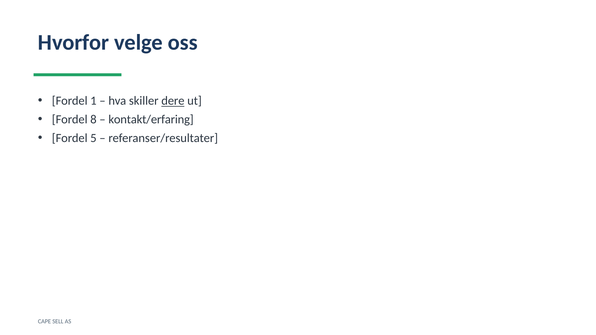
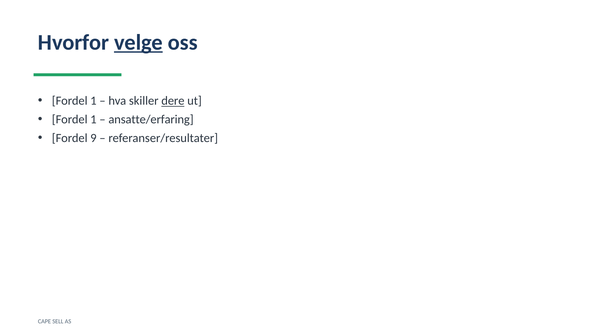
velge underline: none -> present
8 at (93, 120): 8 -> 1
kontakt/erfaring: kontakt/erfaring -> ansatte/erfaring
5: 5 -> 9
